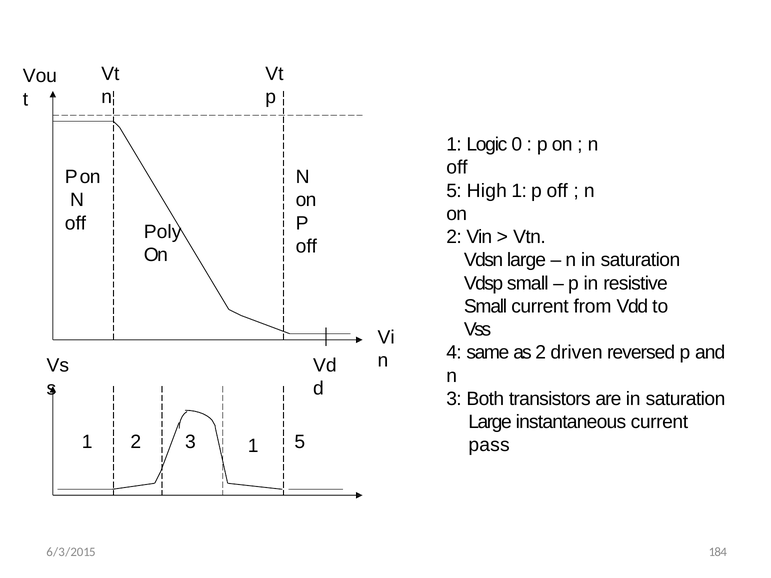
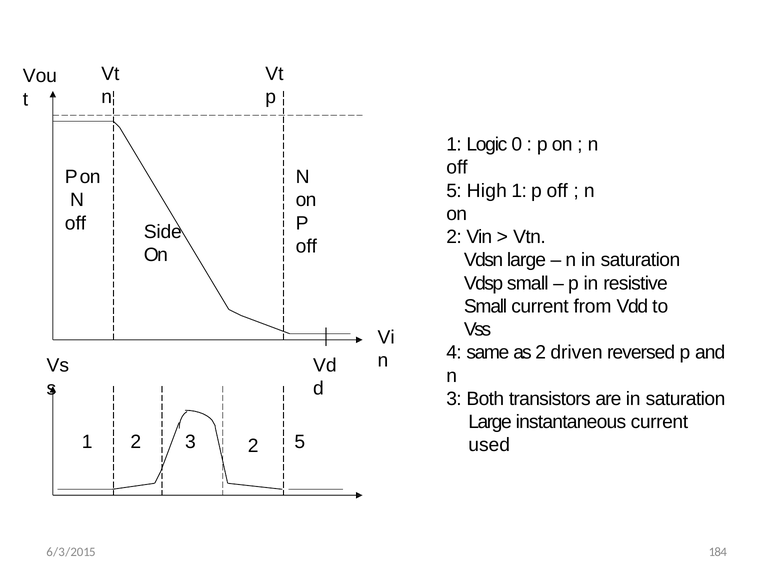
Poly: Poly -> Side
3 1: 1 -> 2
pass: pass -> used
